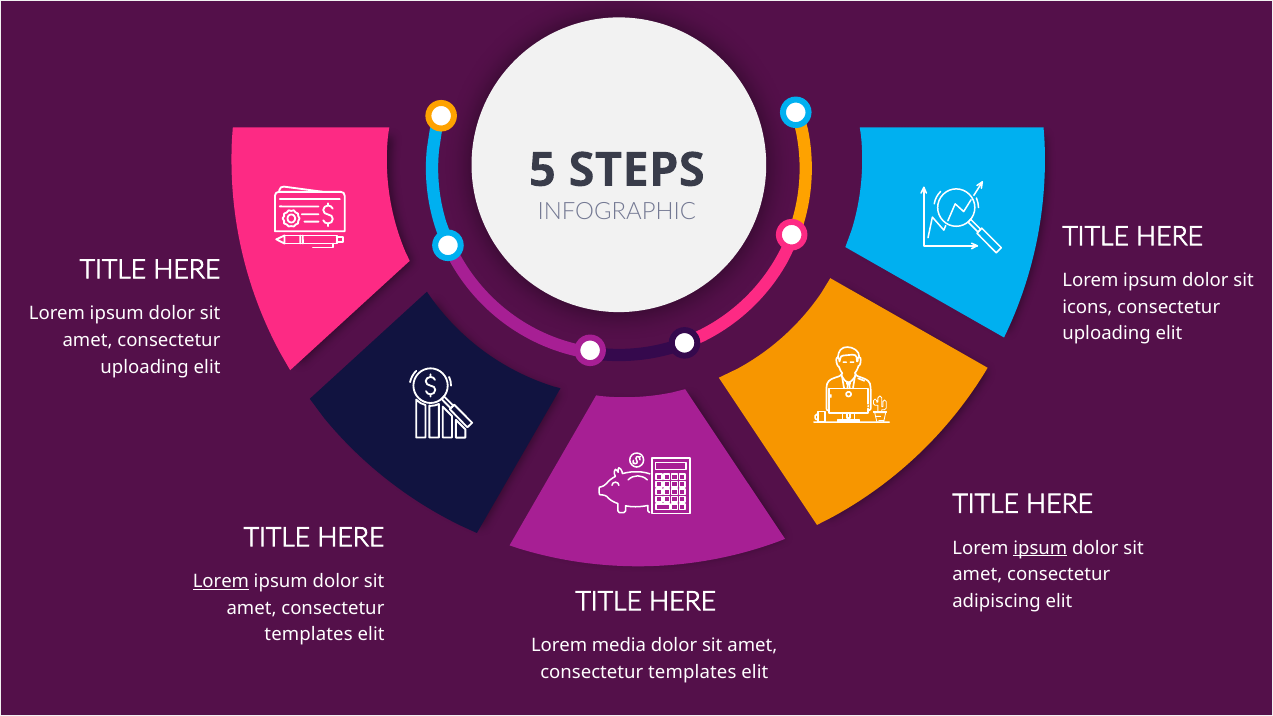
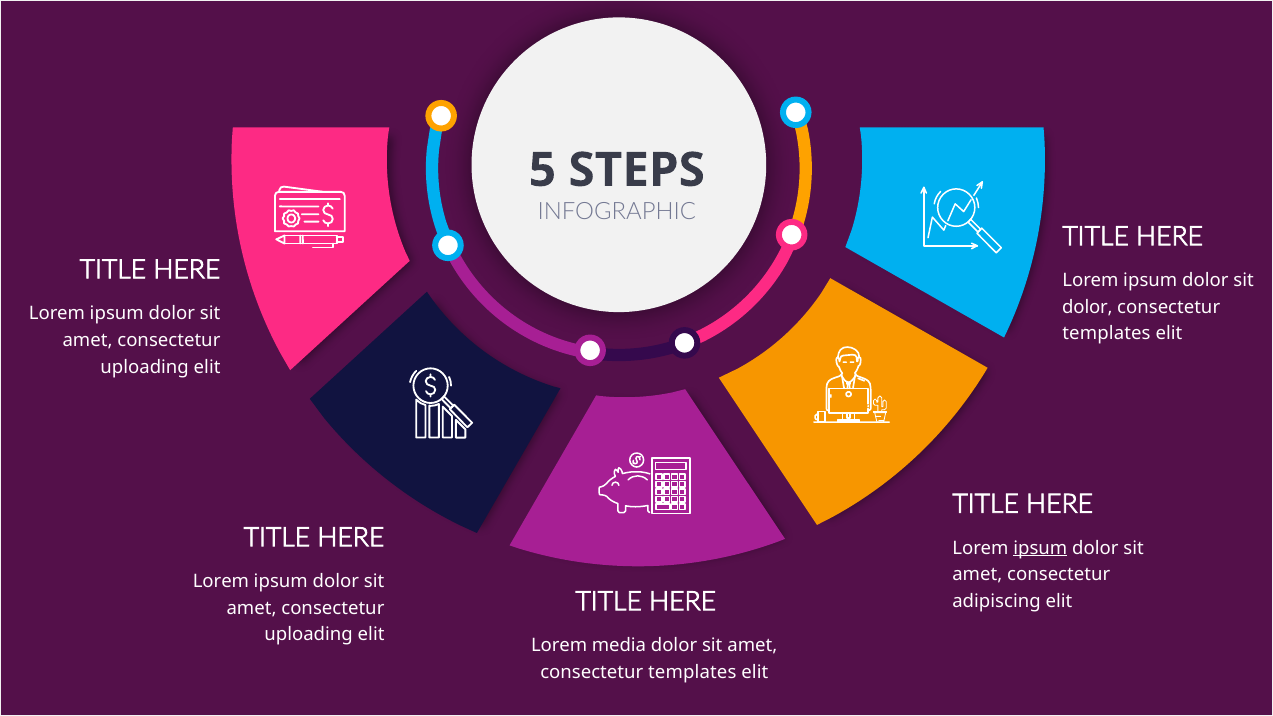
icons at (1087, 307): icons -> dolor
uploading at (1107, 334): uploading -> templates
Lorem at (221, 581) underline: present -> none
templates at (309, 635): templates -> uploading
